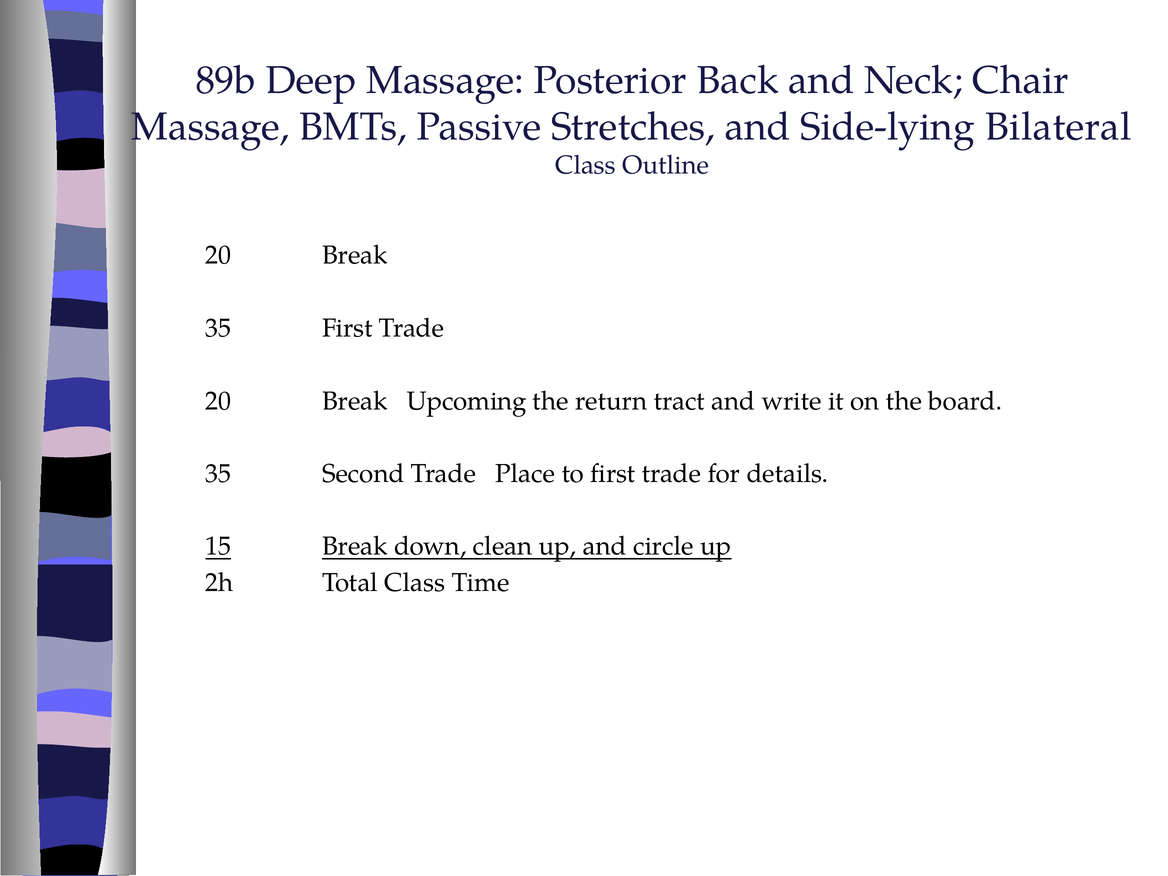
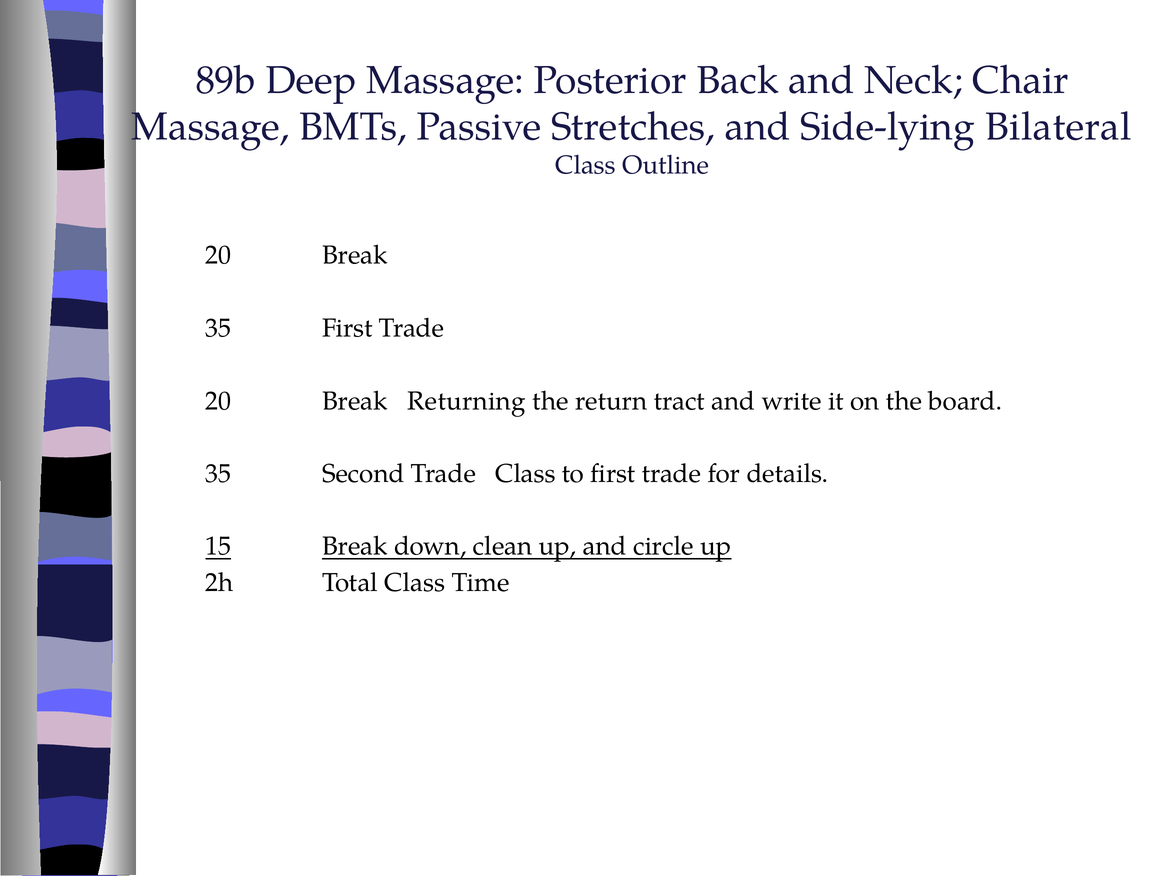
Upcoming: Upcoming -> Returning
Trade Place: Place -> Class
